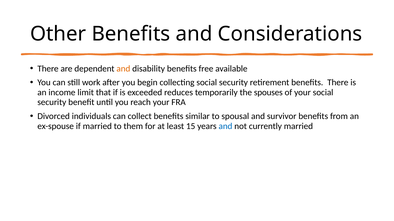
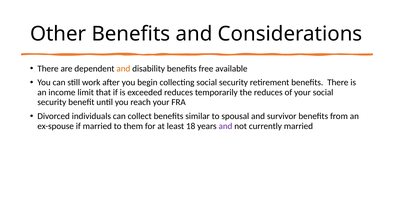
the spouses: spouses -> reduces
15: 15 -> 18
and at (225, 126) colour: blue -> purple
